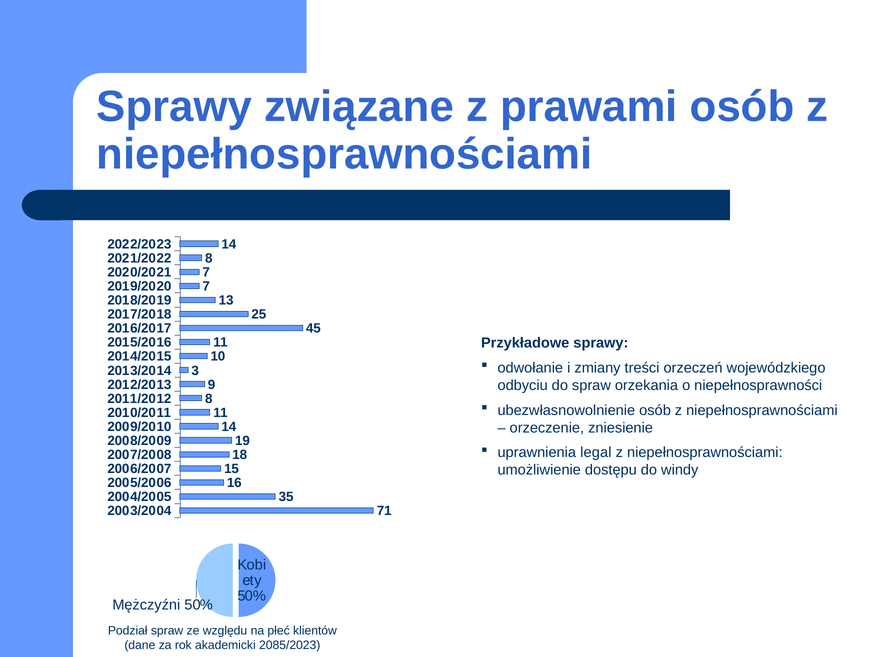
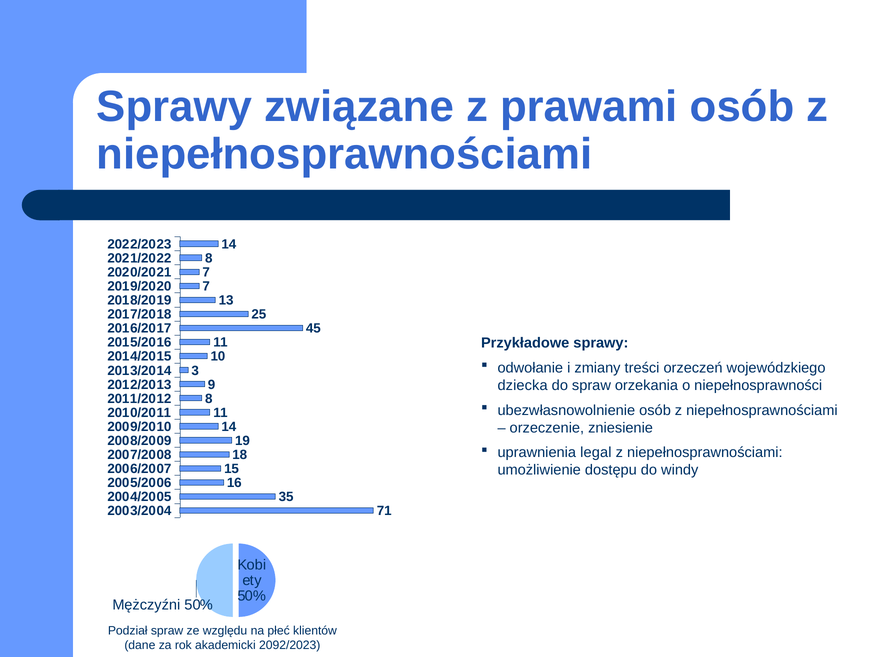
odbyciu: odbyciu -> dziecka
2085/2023: 2085/2023 -> 2092/2023
